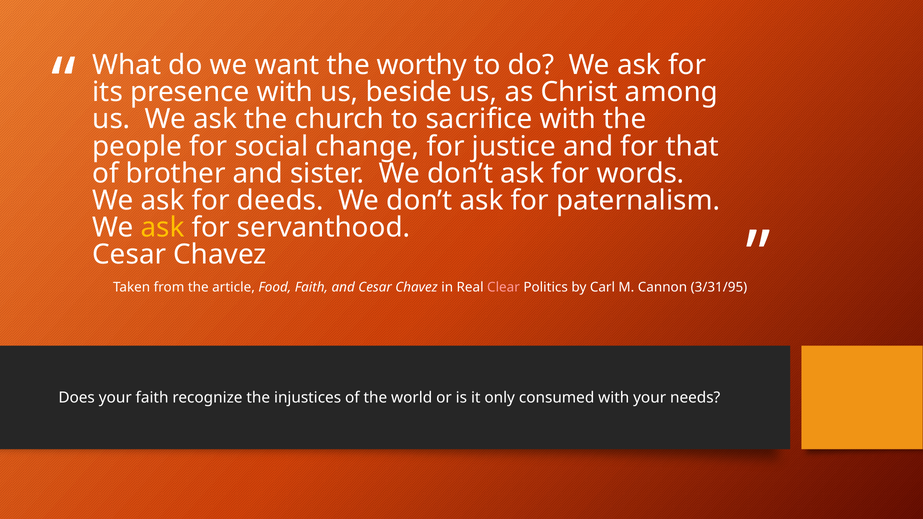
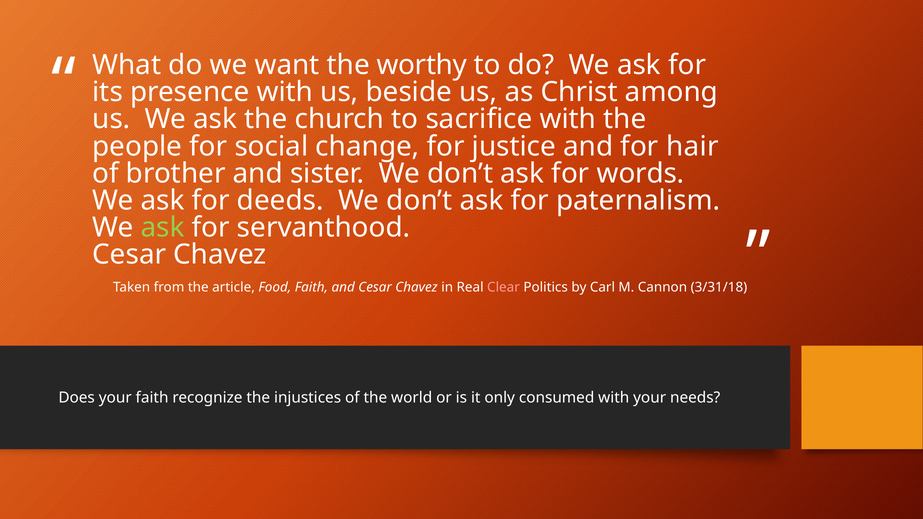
that: that -> hair
ask at (163, 228) colour: yellow -> light green
3/31/95: 3/31/95 -> 3/31/18
